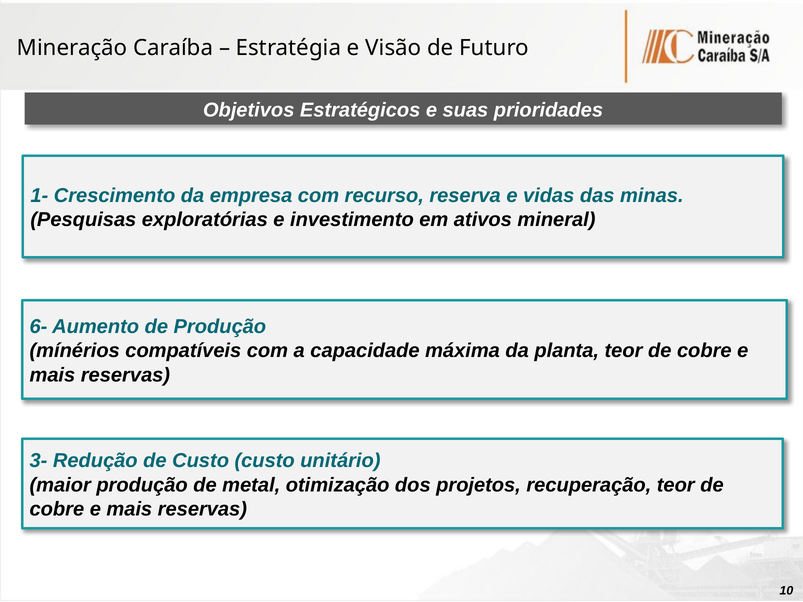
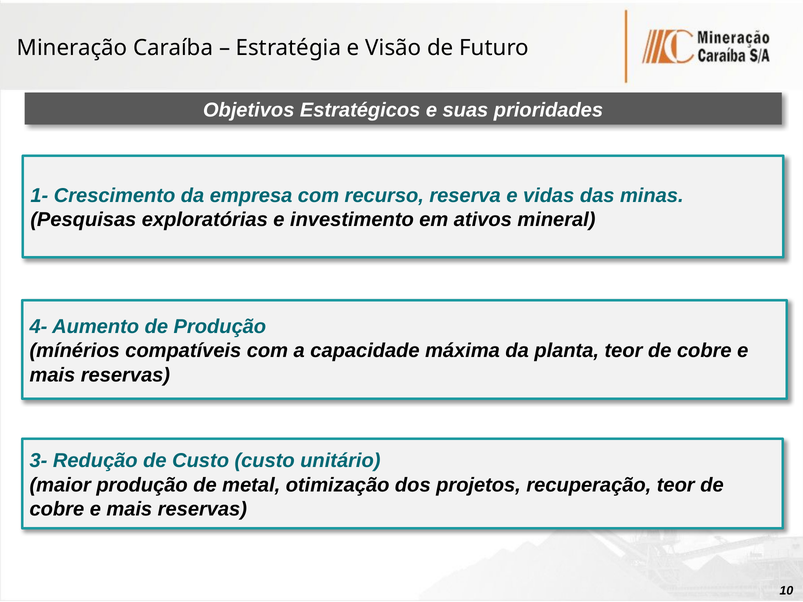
6-: 6- -> 4-
